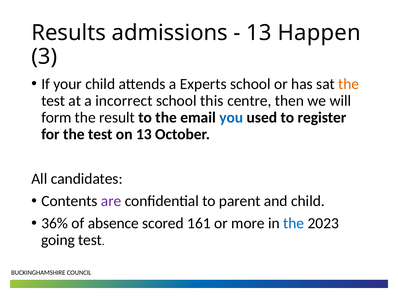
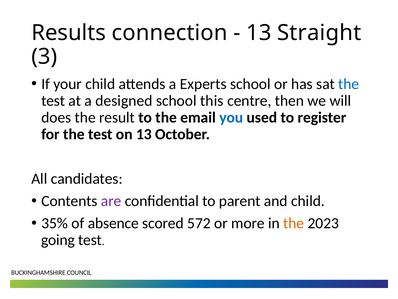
admissions: admissions -> connection
Happen: Happen -> Straight
the at (349, 84) colour: orange -> blue
incorrect: incorrect -> designed
form: form -> does
36%: 36% -> 35%
161: 161 -> 572
the at (294, 223) colour: blue -> orange
